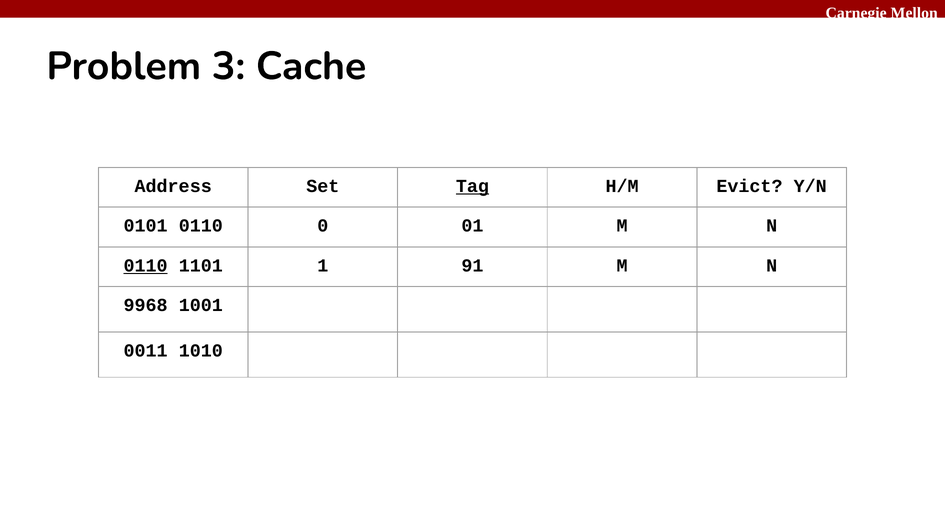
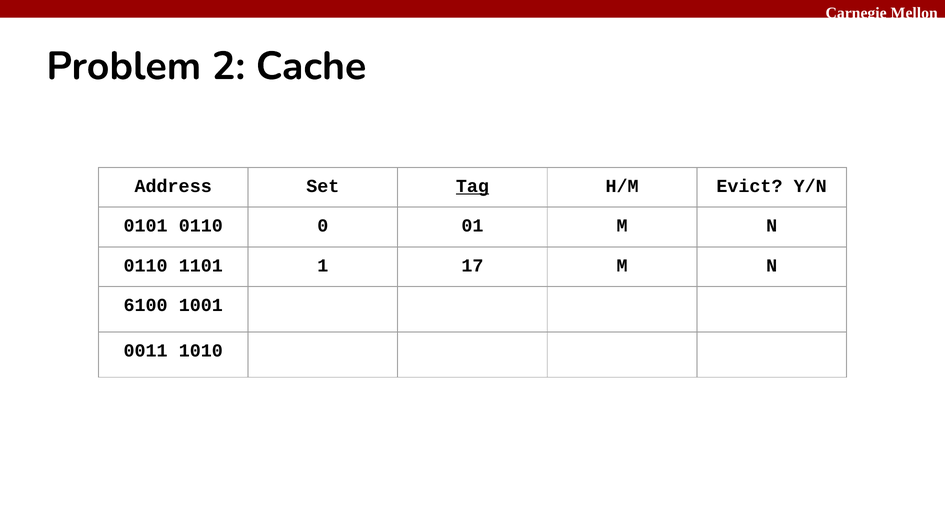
3: 3 -> 2
0110 at (146, 265) underline: present -> none
91: 91 -> 17
9968: 9968 -> 6100
